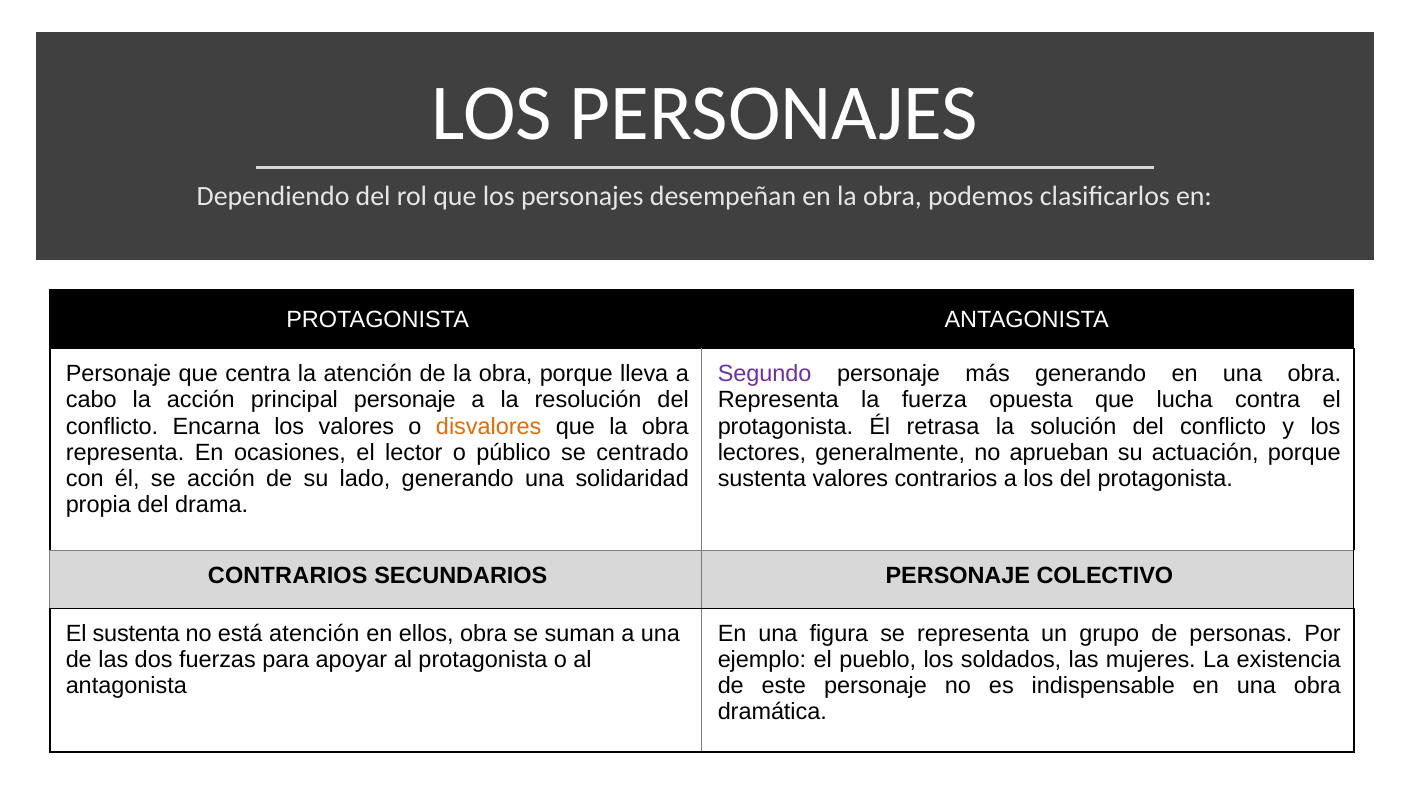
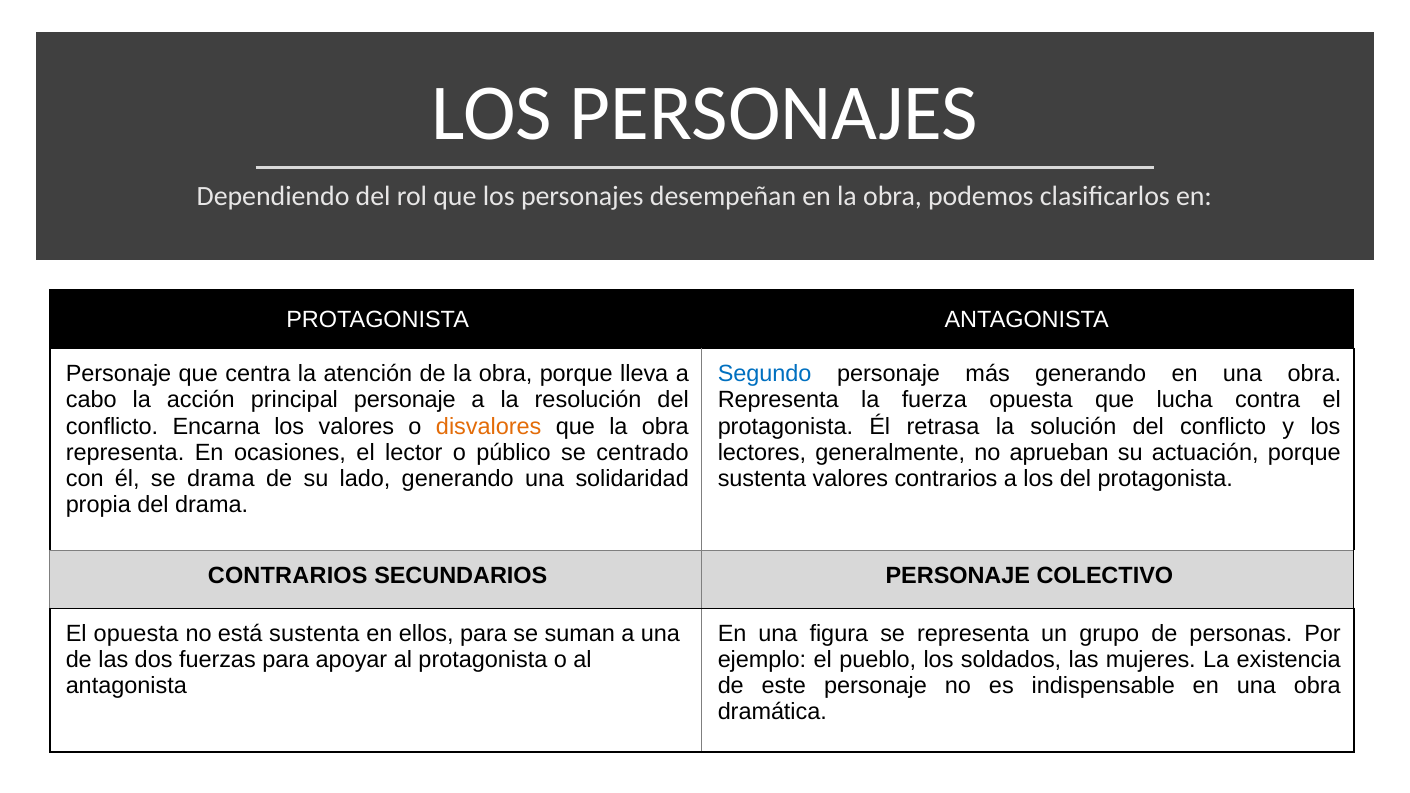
Segundo colour: purple -> blue
se acción: acción -> drama
El sustenta: sustenta -> opuesta
está atención: atención -> sustenta
ellos obra: obra -> para
